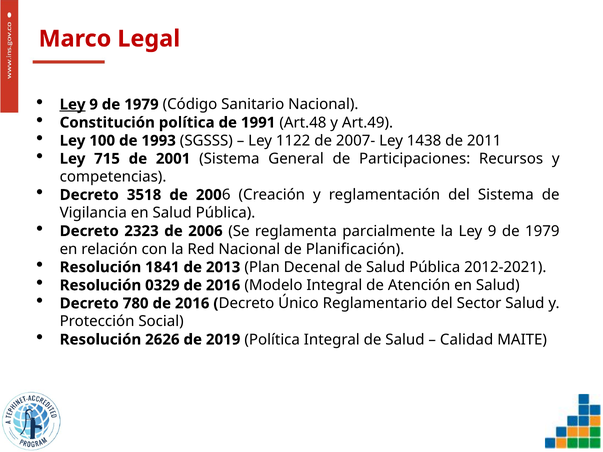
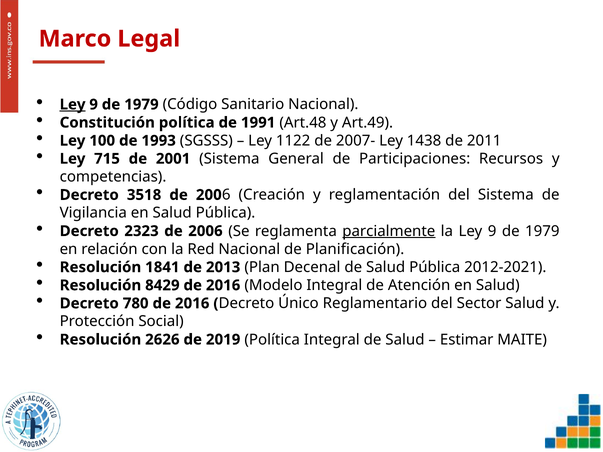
parcialmente underline: none -> present
0329: 0329 -> 8429
Calidad: Calidad -> Estimar
